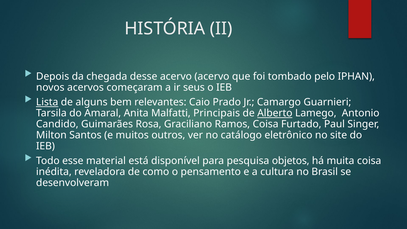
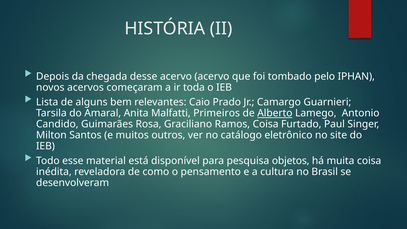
seus: seus -> toda
Lista underline: present -> none
Principais: Principais -> Primeiros
